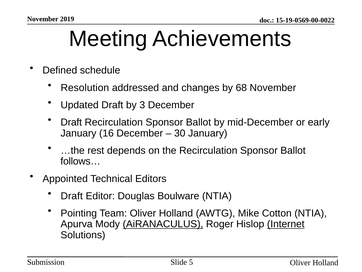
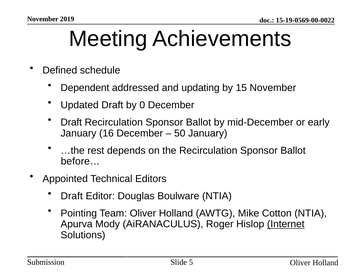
Resolution: Resolution -> Dependent
changes: changes -> updating
68: 68 -> 15
3: 3 -> 0
30: 30 -> 50
follows…: follows… -> before…
AiRANACULUS underline: present -> none
